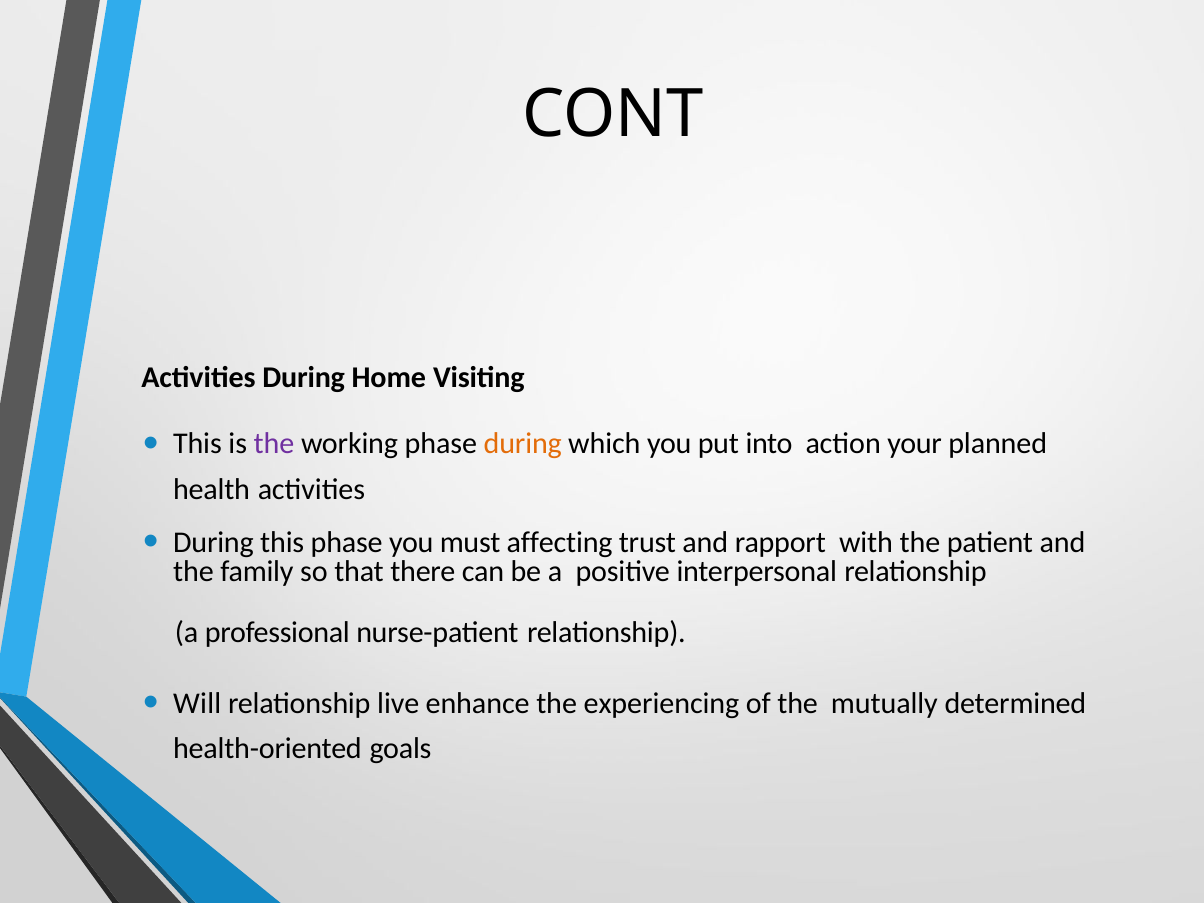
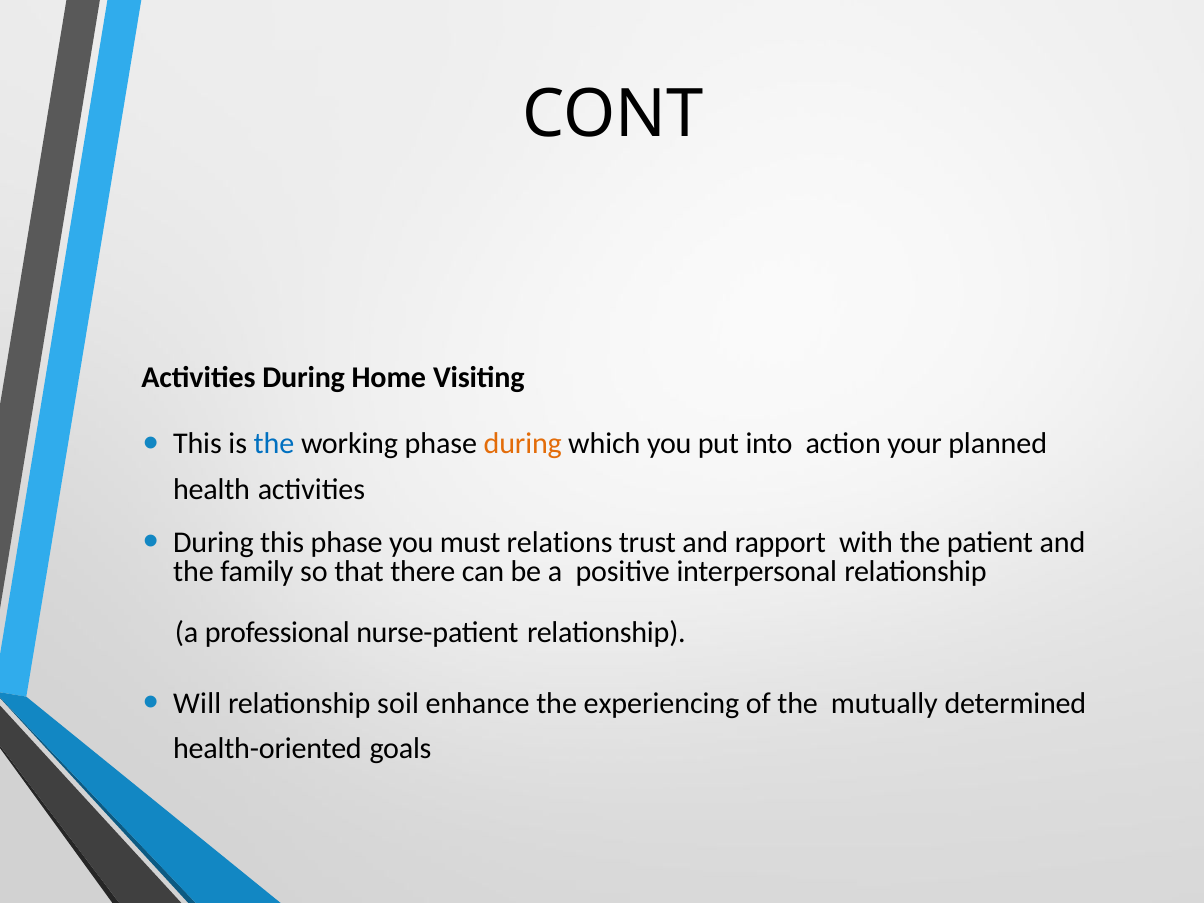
the at (274, 444) colour: purple -> blue
affecting: affecting -> relations
live: live -> soil
